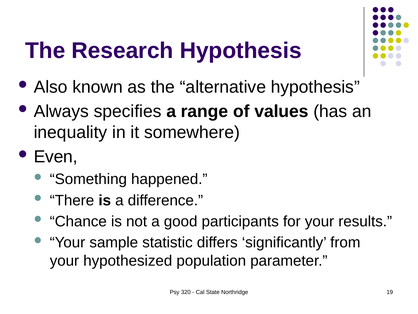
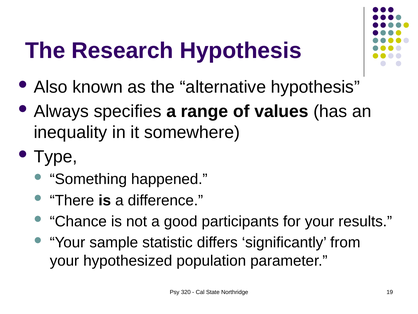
Even: Even -> Type
